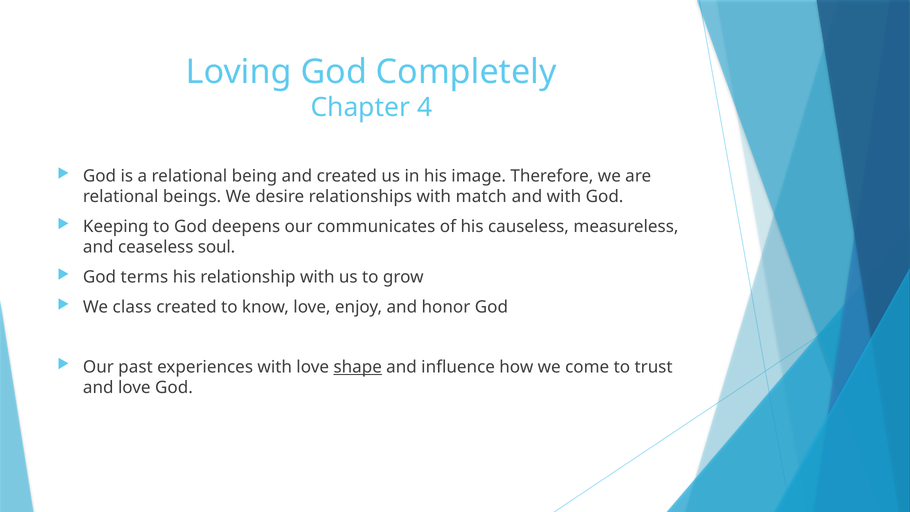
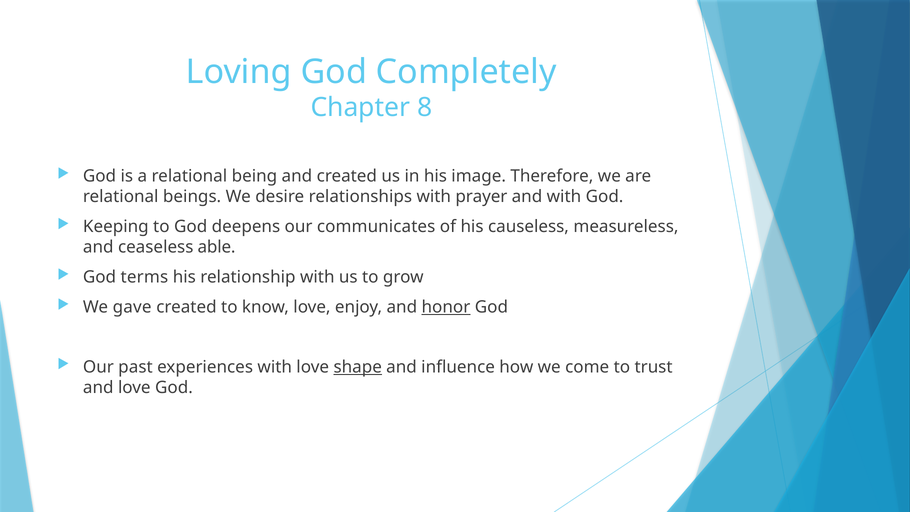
4: 4 -> 8
match: match -> prayer
soul: soul -> able
class: class -> gave
honor underline: none -> present
